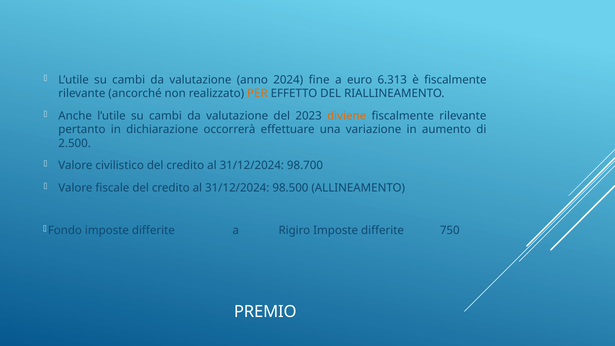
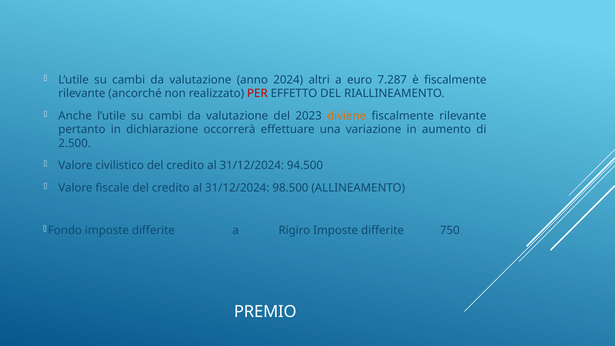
fine: fine -> altri
6.313: 6.313 -> 7.287
PER colour: orange -> red
98.700: 98.700 -> 94.500
